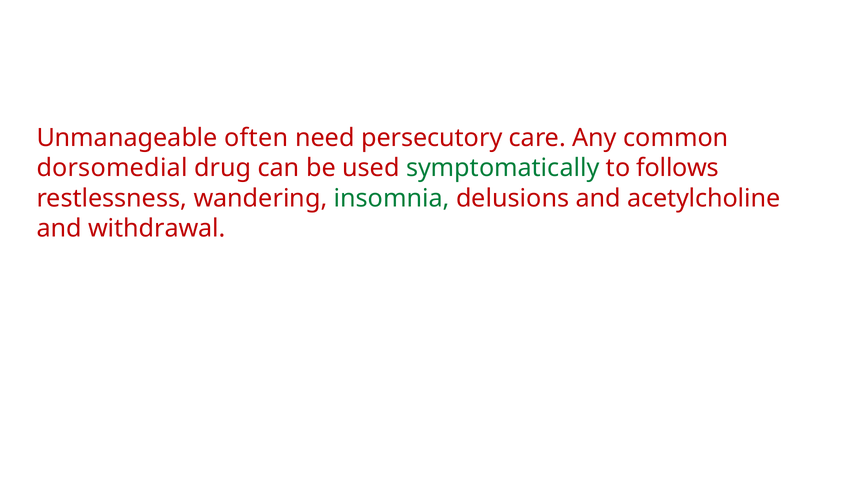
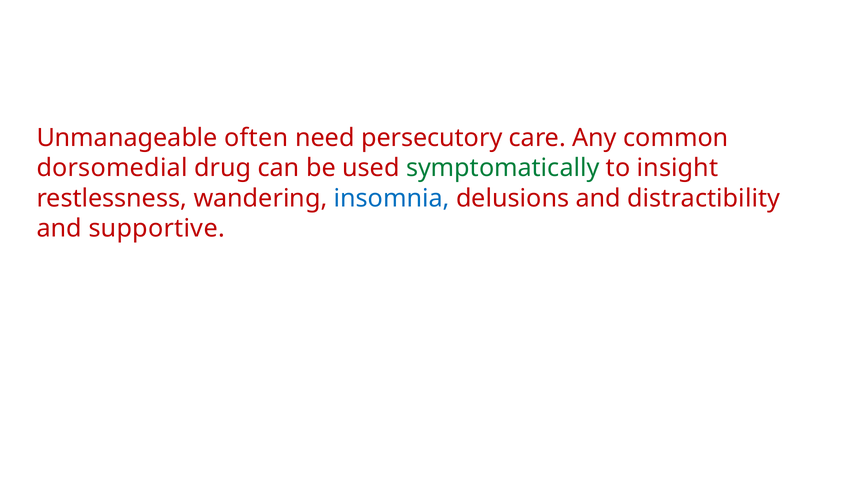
follows: follows -> insight
insomnia colour: green -> blue
acetylcholine: acetylcholine -> distractibility
withdrawal: withdrawal -> supportive
